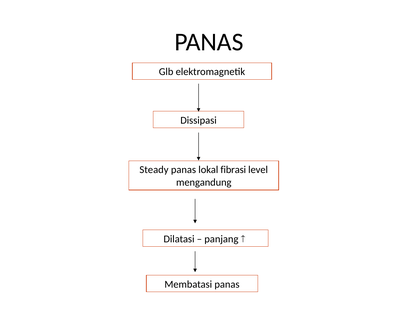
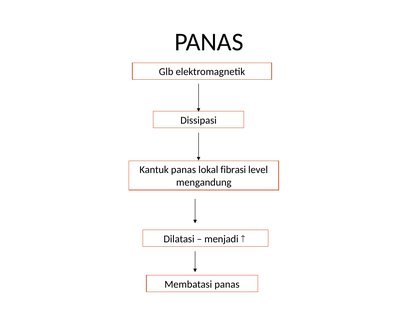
Steady: Steady -> Kantuk
panjang: panjang -> menjadi
